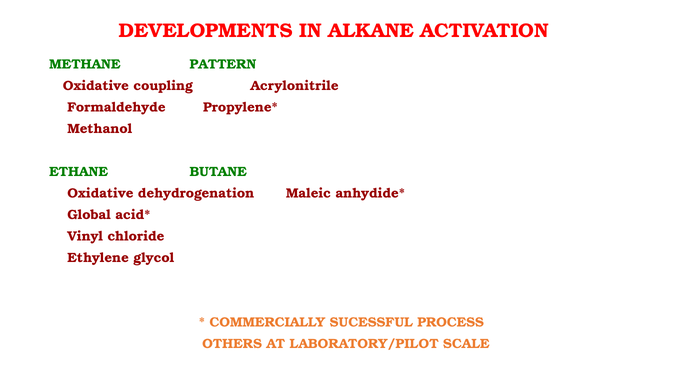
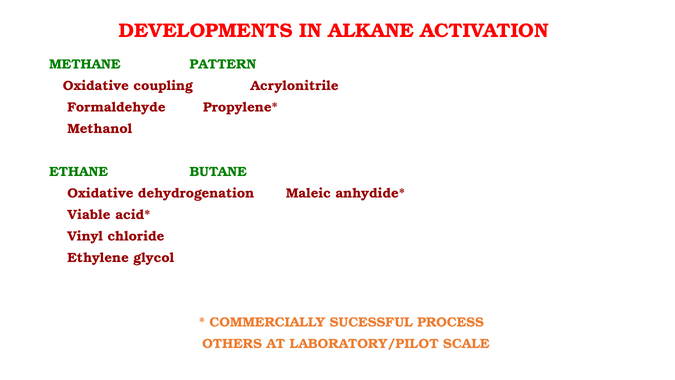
Global: Global -> Viable
